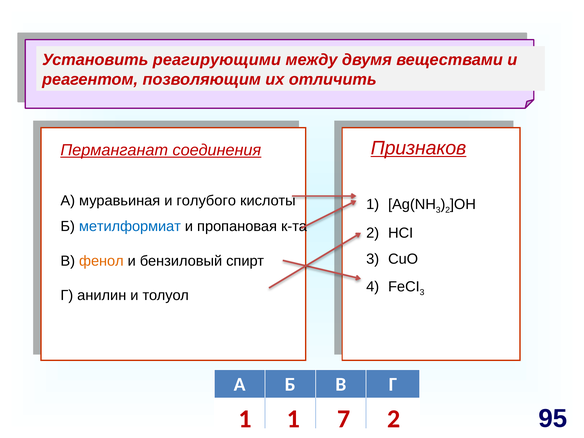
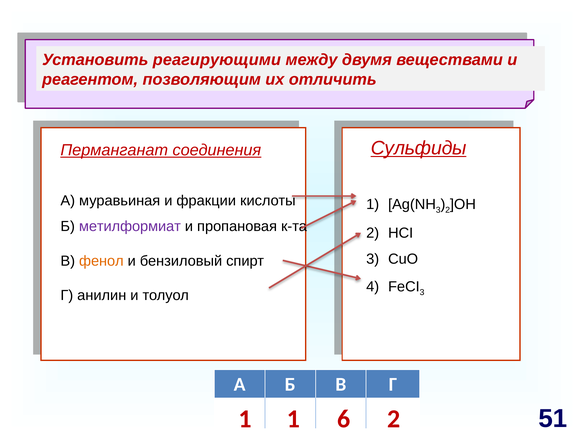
Признаков: Признаков -> Сульфиды
голубого: голубого -> фракции
метилформиат colour: blue -> purple
7: 7 -> 6
95: 95 -> 51
